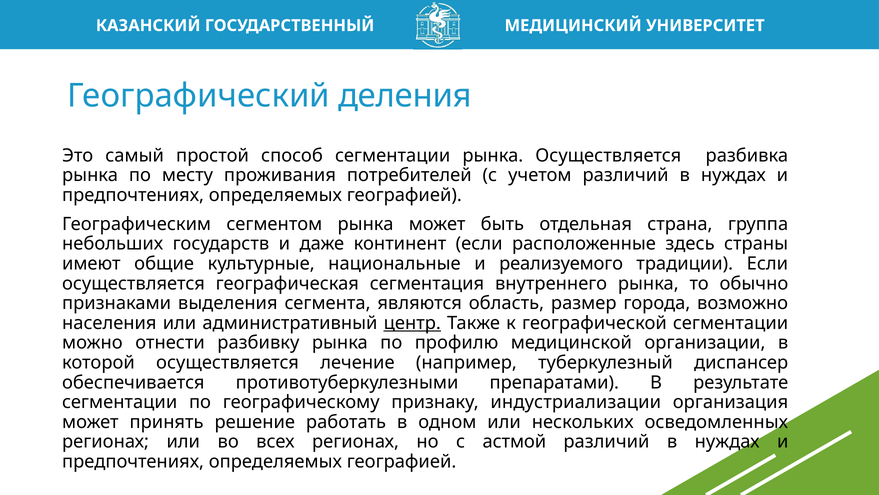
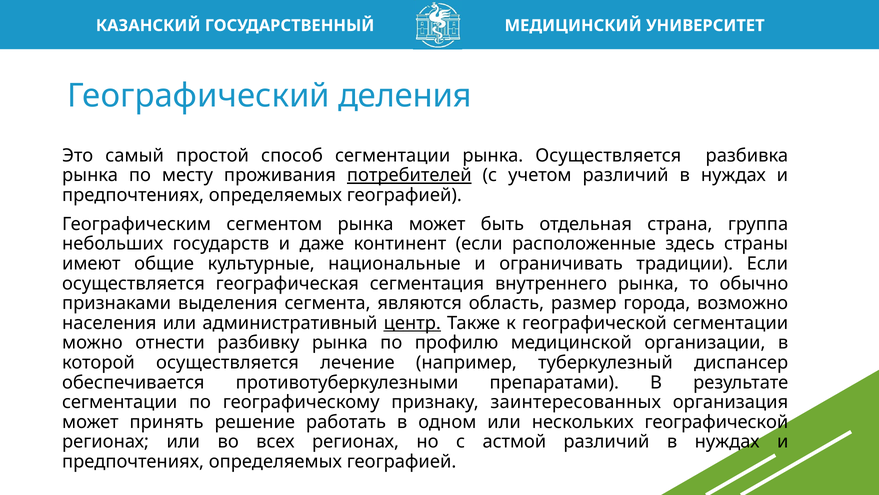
потребителей underline: none -> present
реализуемого: реализуемого -> ограничивать
индустриализации: индустриализации -> заинтересованных
нескольких осведомленных: осведомленных -> географической
